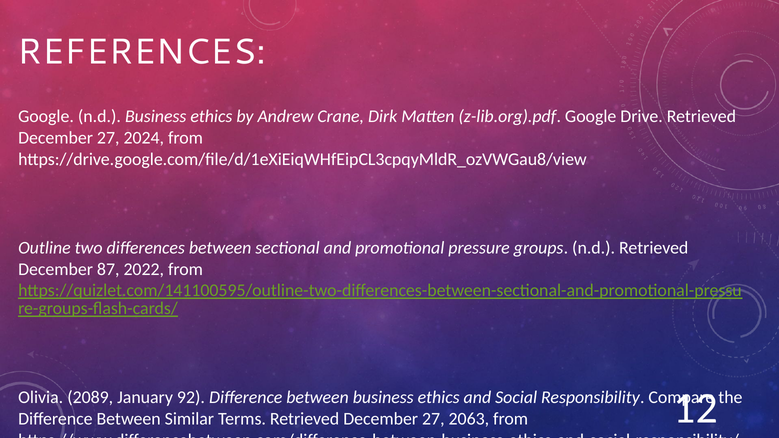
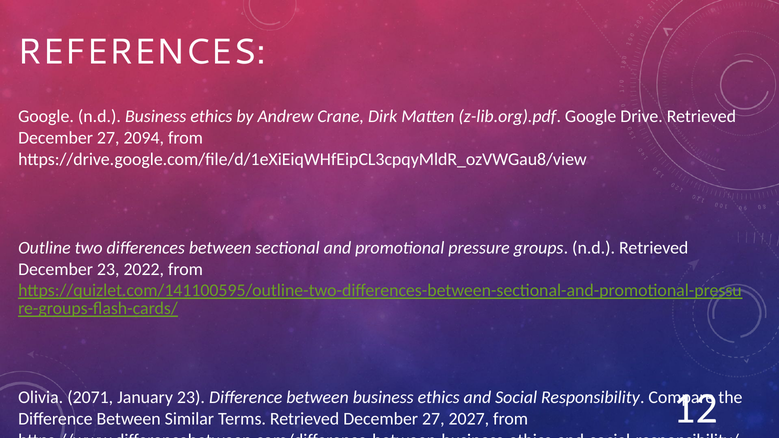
2024: 2024 -> 2094
December 87: 87 -> 23
2089: 2089 -> 2071
January 92: 92 -> 23
2063: 2063 -> 2027
